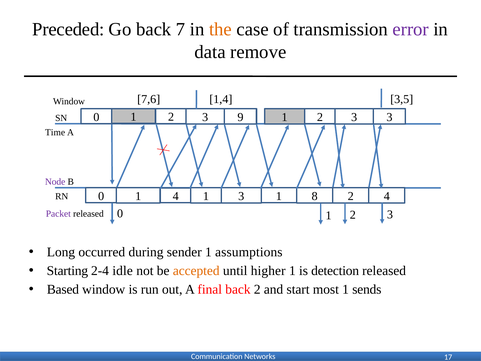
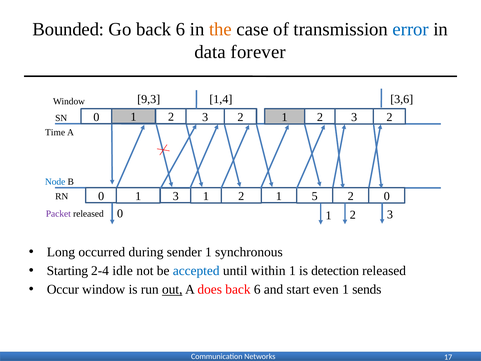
Preceded: Preceded -> Bounded
Go back 7: 7 -> 6
error colour: purple -> blue
remove: remove -> forever
7,6: 7,6 -> 9,3
3,5: 3,5 -> 3,6
1 3 9: 9 -> 2
2 3 3: 3 -> 2
Node colour: purple -> blue
0 4: 4 -> 3
1 1 3: 3 -> 2
8: 8 -> 5
2 4: 4 -> 0
assumptions: assumptions -> synchronous
accepted colour: orange -> blue
higher: higher -> within
Based: Based -> Occur
out underline: none -> present
final: final -> does
2 at (257, 289): 2 -> 6
most: most -> even
